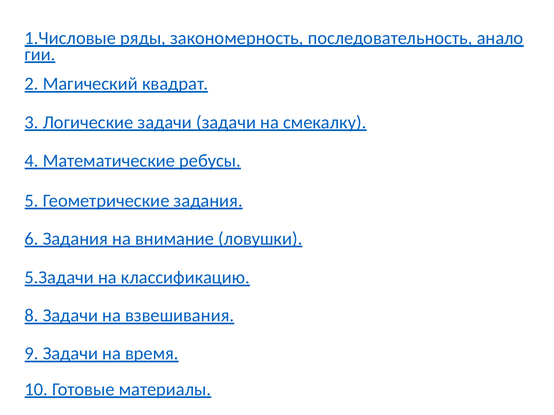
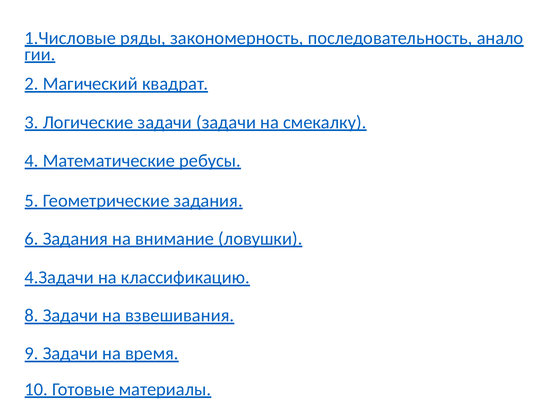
5.Задачи: 5.Задачи -> 4.Задачи
